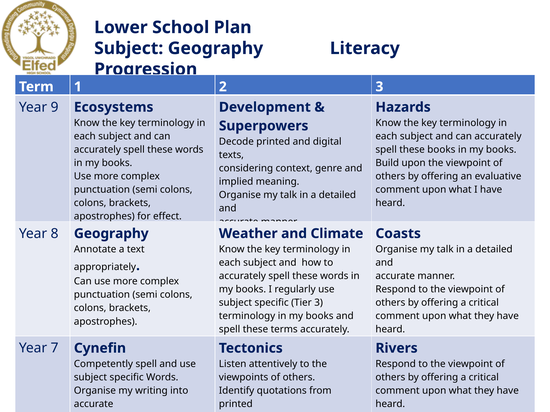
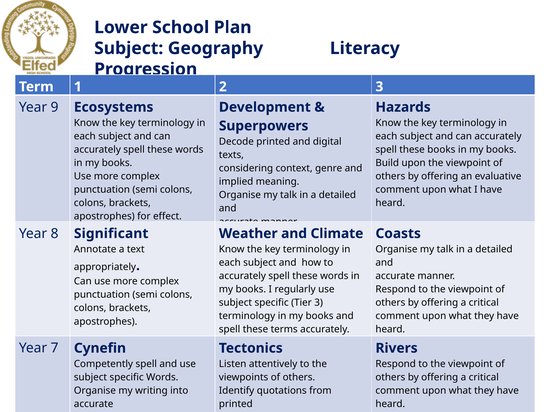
8 Geography: Geography -> Significant
